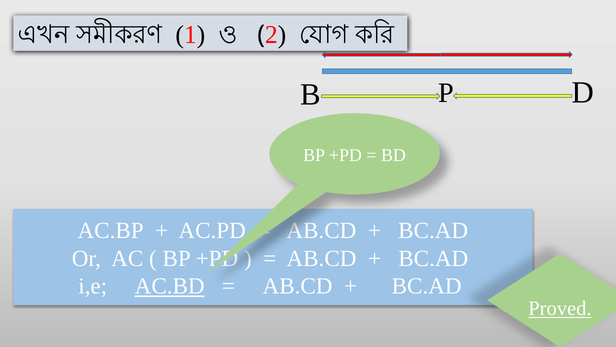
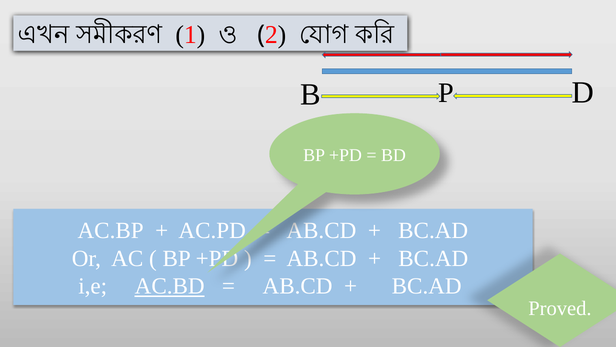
Proved underline: present -> none
